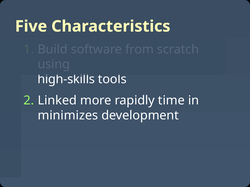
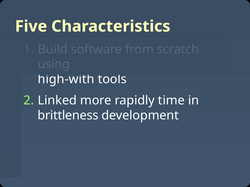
high-skills: high-skills -> high-with
minimizes: minimizes -> brittleness
